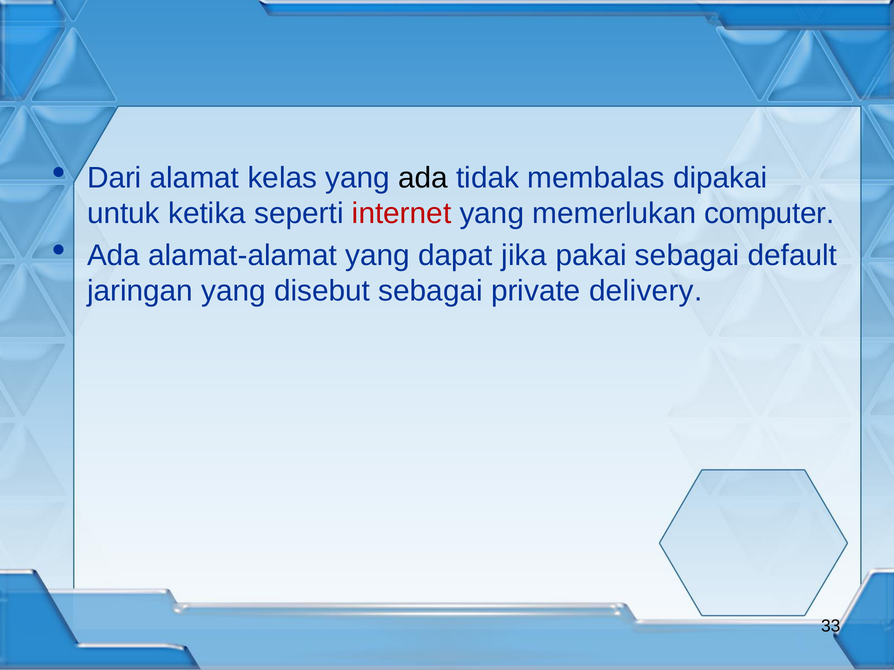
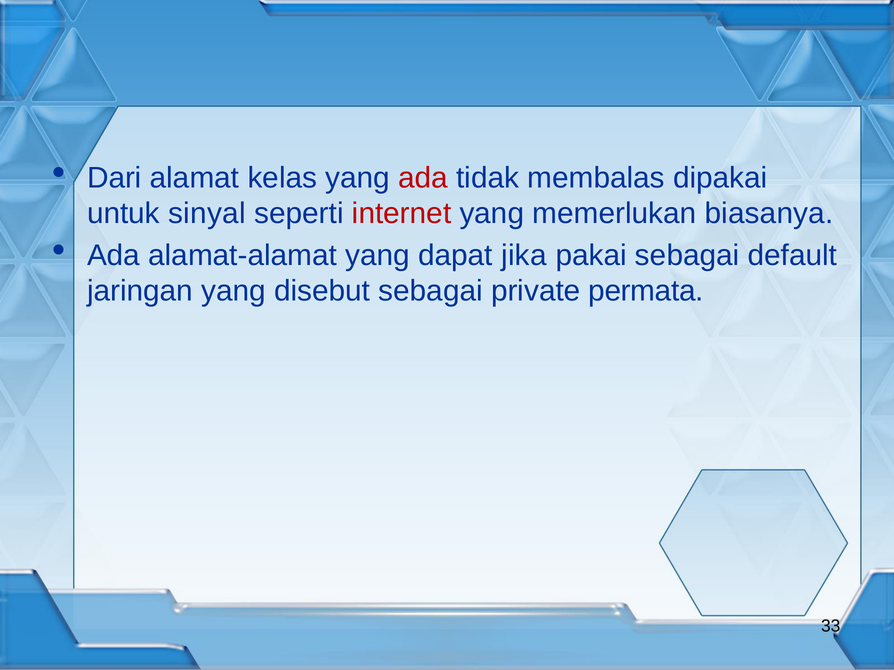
ada at (423, 178) colour: black -> red
ketika: ketika -> sinyal
computer: computer -> biasanya
delivery: delivery -> permata
